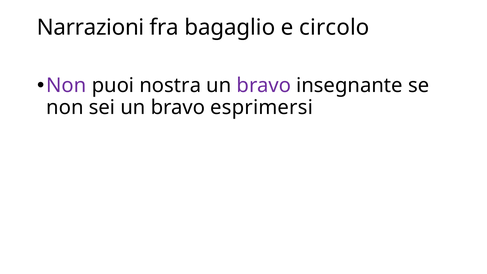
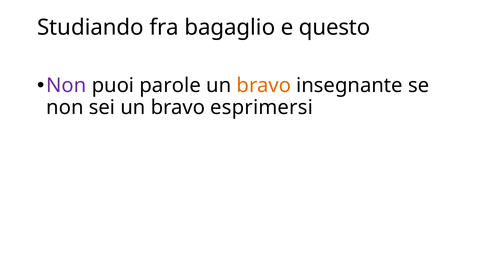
Narrazioni: Narrazioni -> Studiando
circolo: circolo -> questo
nostra: nostra -> parole
bravo at (264, 86) colour: purple -> orange
